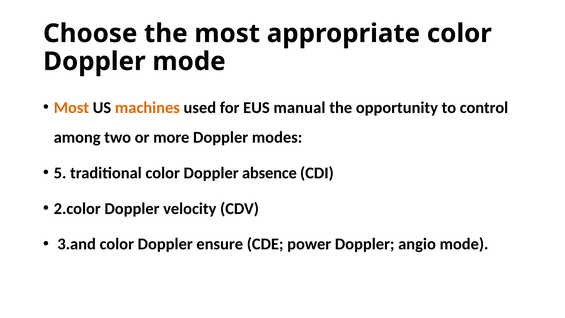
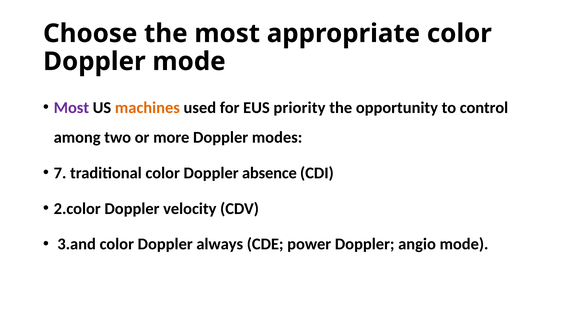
Most at (71, 108) colour: orange -> purple
manual: manual -> priority
5: 5 -> 7
ensure: ensure -> always
